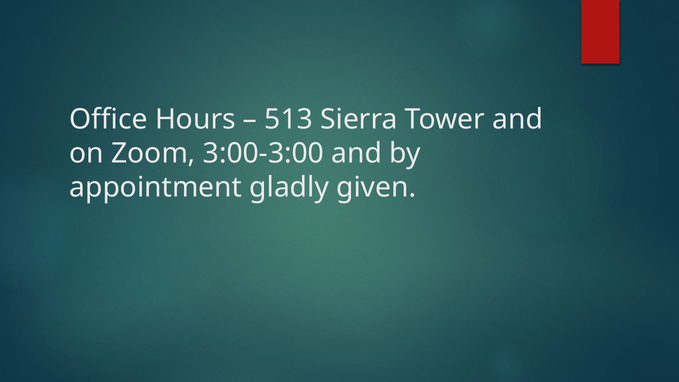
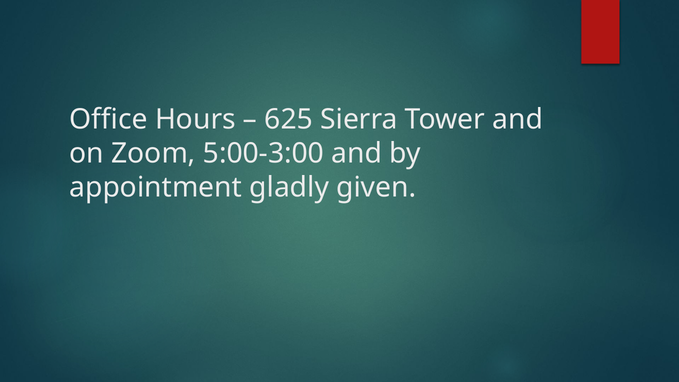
513: 513 -> 625
3:00-3:00: 3:00-3:00 -> 5:00-3:00
